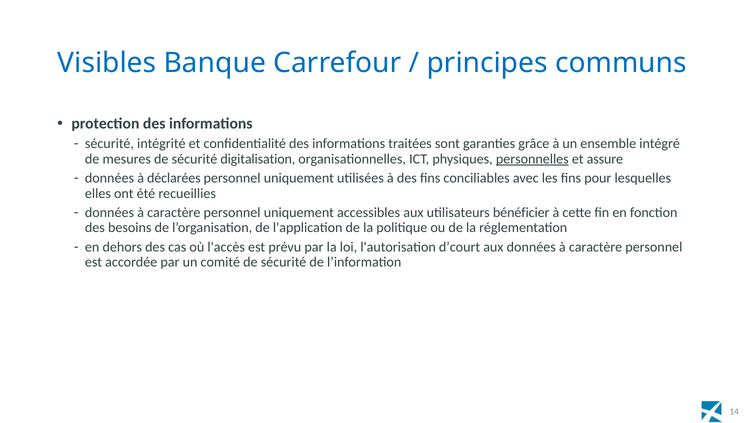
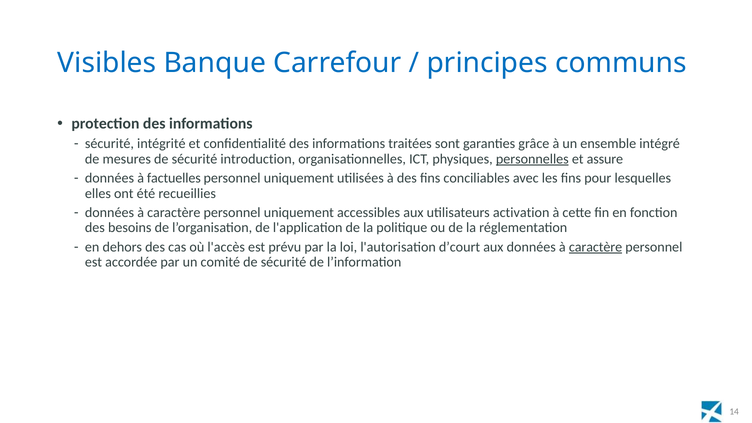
digitalisation: digitalisation -> introduction
déclarées: déclarées -> factuelles
bénéficier: bénéficier -> activation
caractère at (596, 247) underline: none -> present
